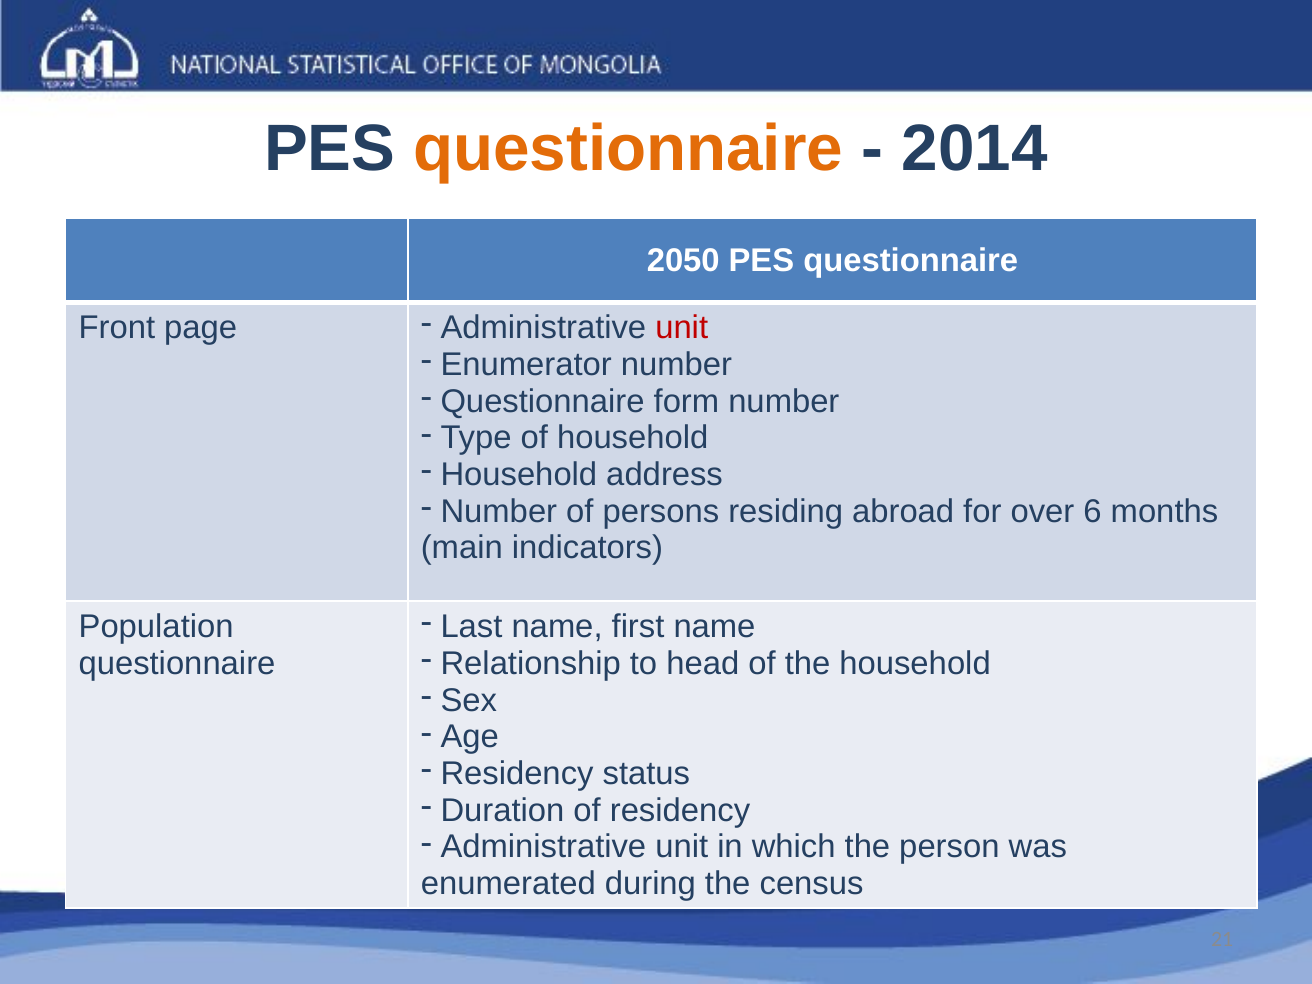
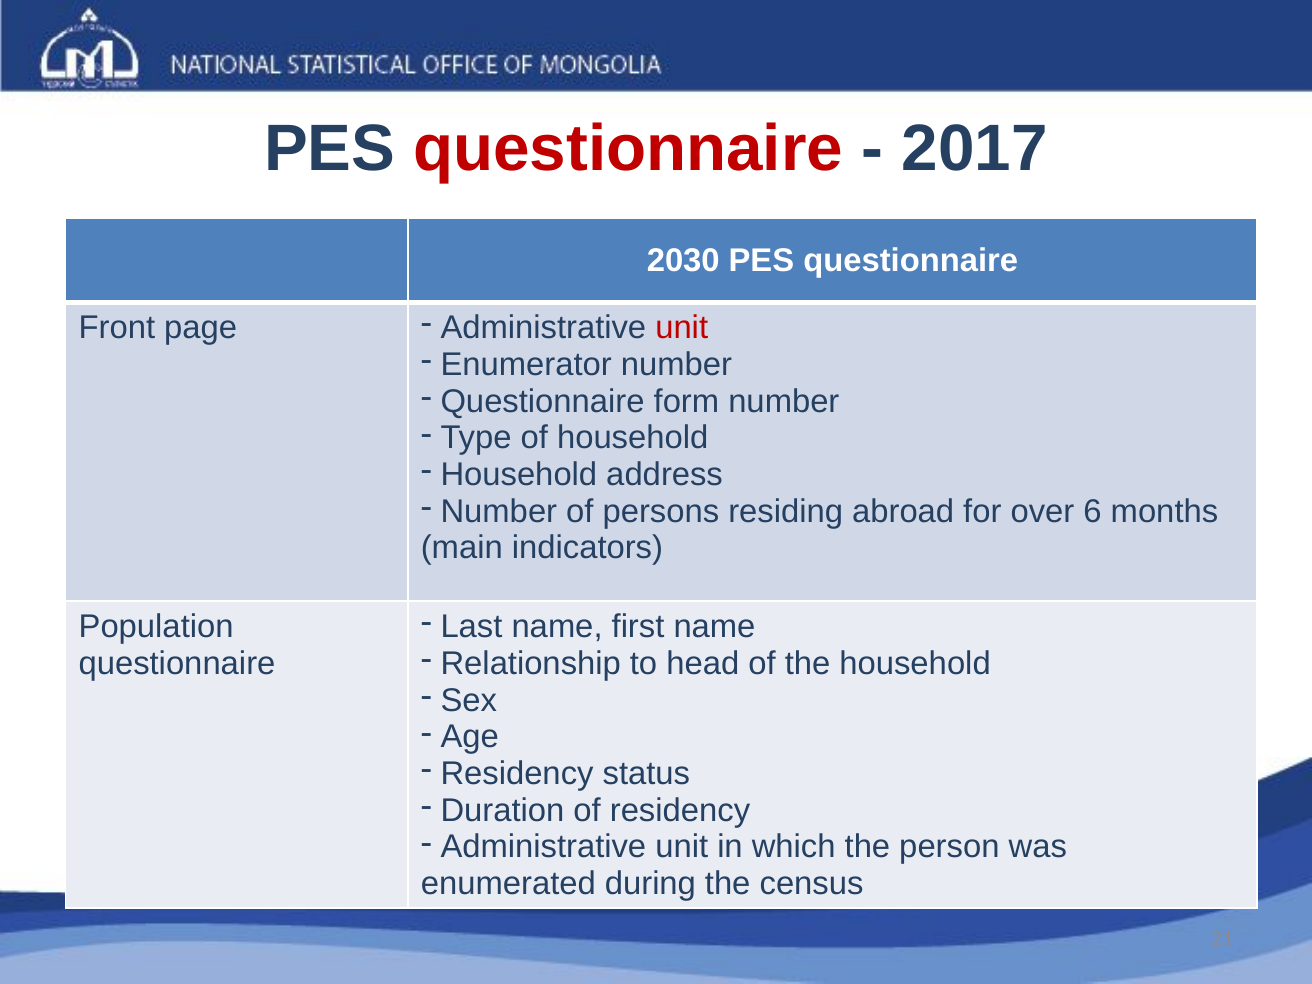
questionnaire at (628, 149) colour: orange -> red
2014: 2014 -> 2017
2050: 2050 -> 2030
